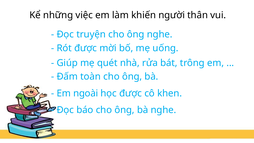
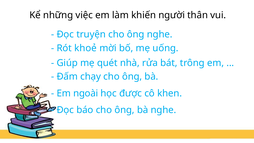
Rót được: được -> khoẻ
toàn: toàn -> chạy
